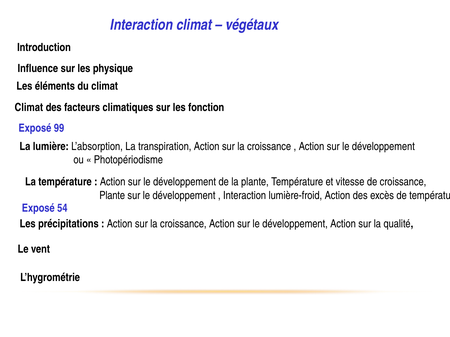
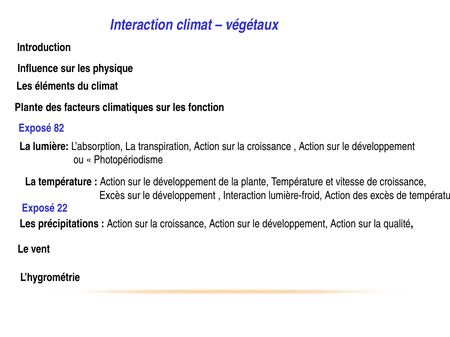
Climat at (29, 108): Climat -> Plante
99: 99 -> 82
Plante at (112, 196): Plante -> Excès
54: 54 -> 22
